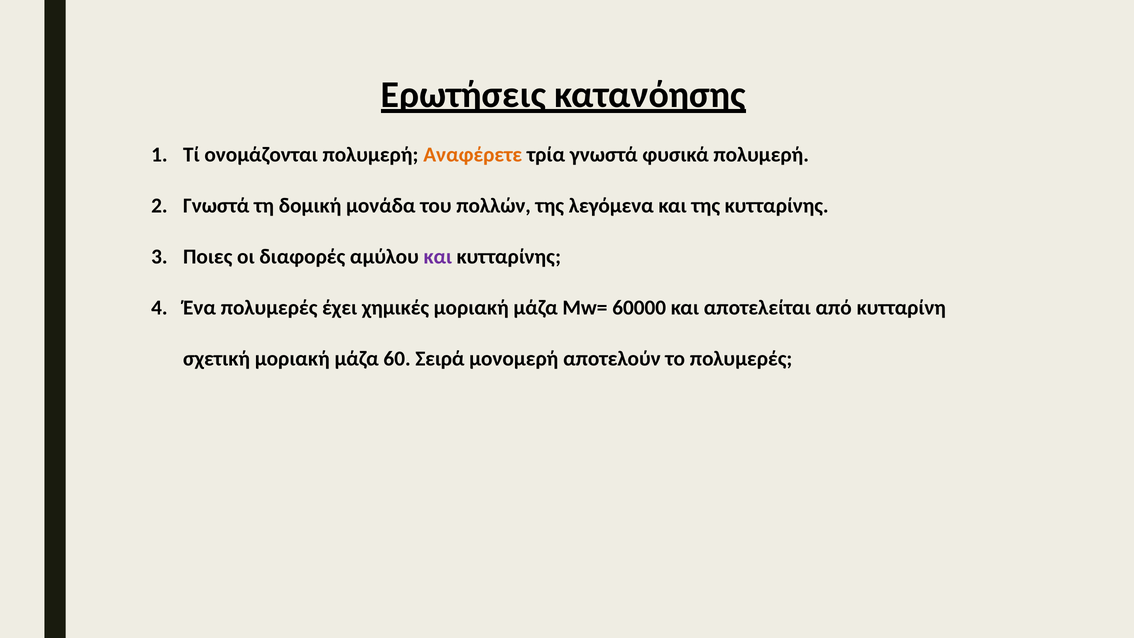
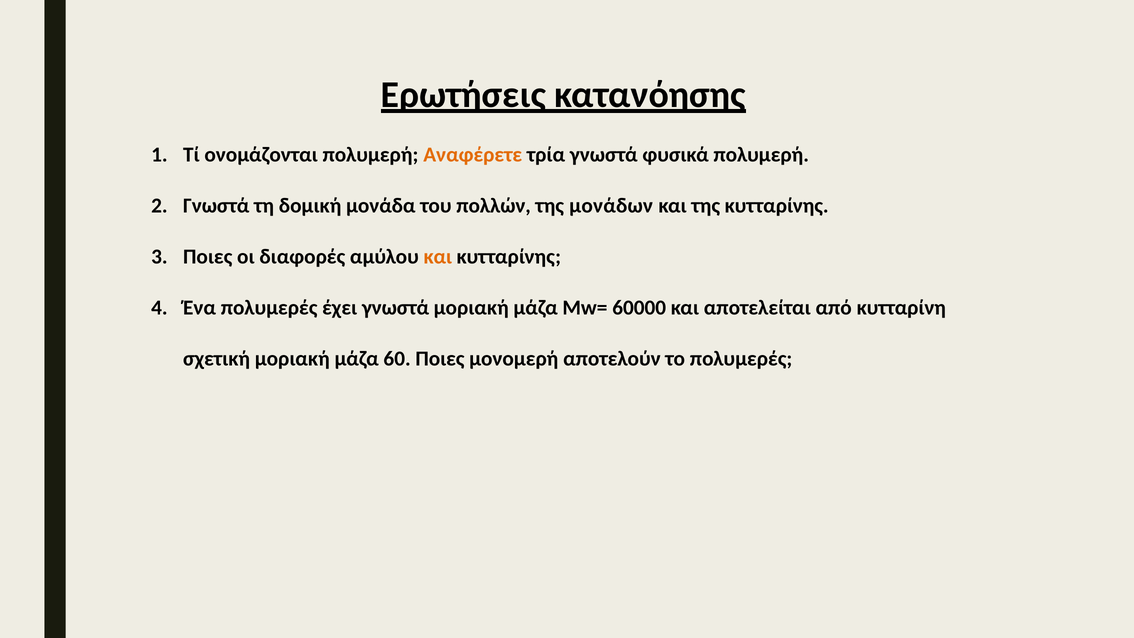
λεγόμενα: λεγόμενα -> μονάδων
και at (438, 257) colour: purple -> orange
έχει χημικές: χημικές -> γνωστά
60 Σειρά: Σειρά -> Ποιες
